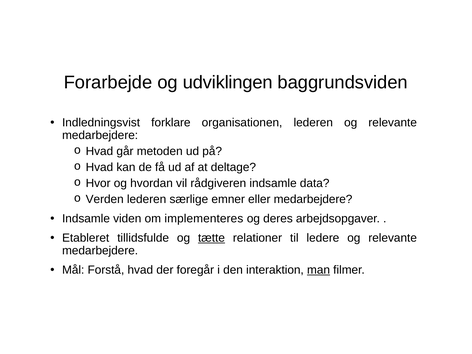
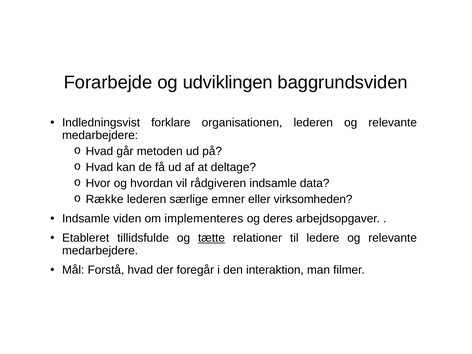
Verden: Verden -> Række
eller medarbejdere: medarbejdere -> virksomheden
man underline: present -> none
